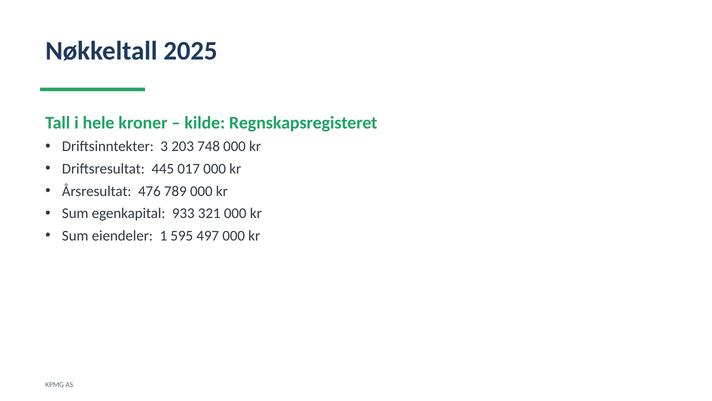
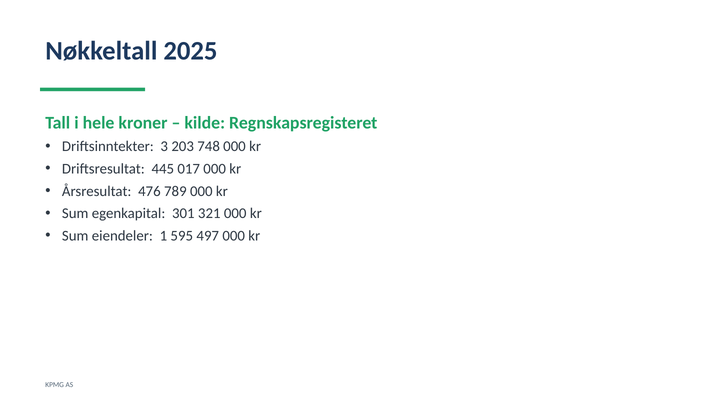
933: 933 -> 301
